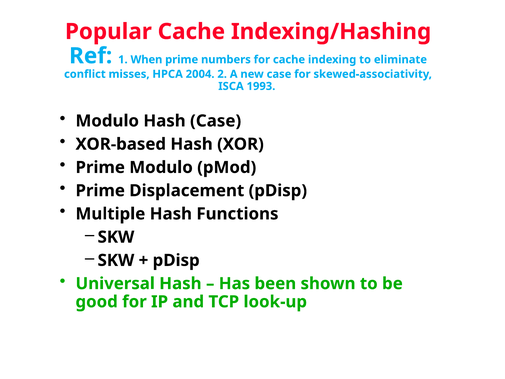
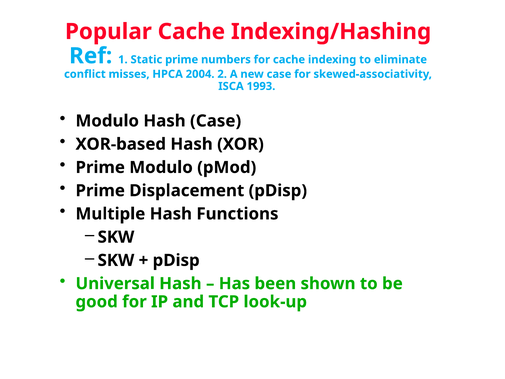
When: When -> Static
